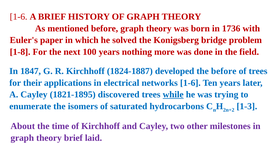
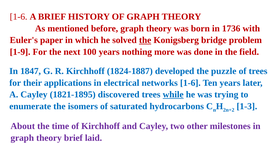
the at (145, 40) underline: none -> present
1-8: 1-8 -> 1-9
the before: before -> puzzle
